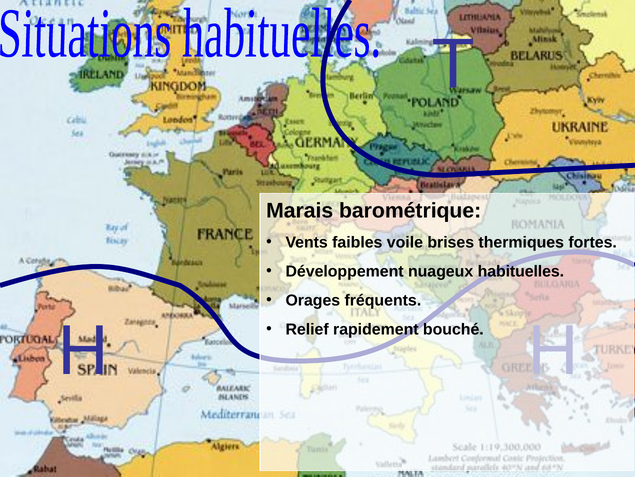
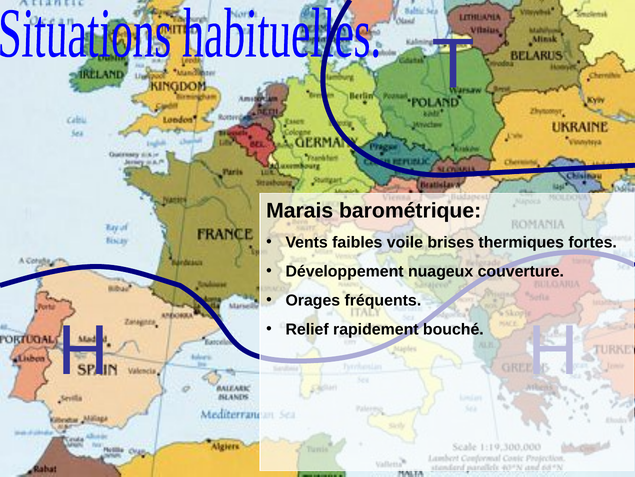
habituelles: habituelles -> couverture
